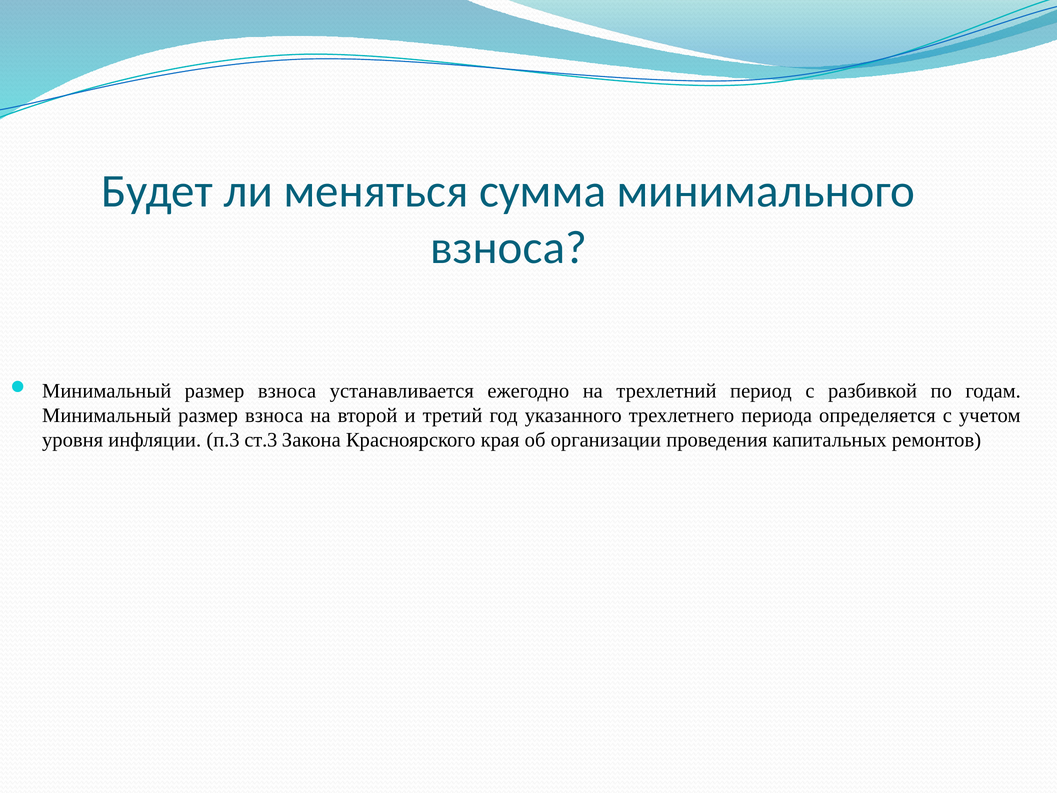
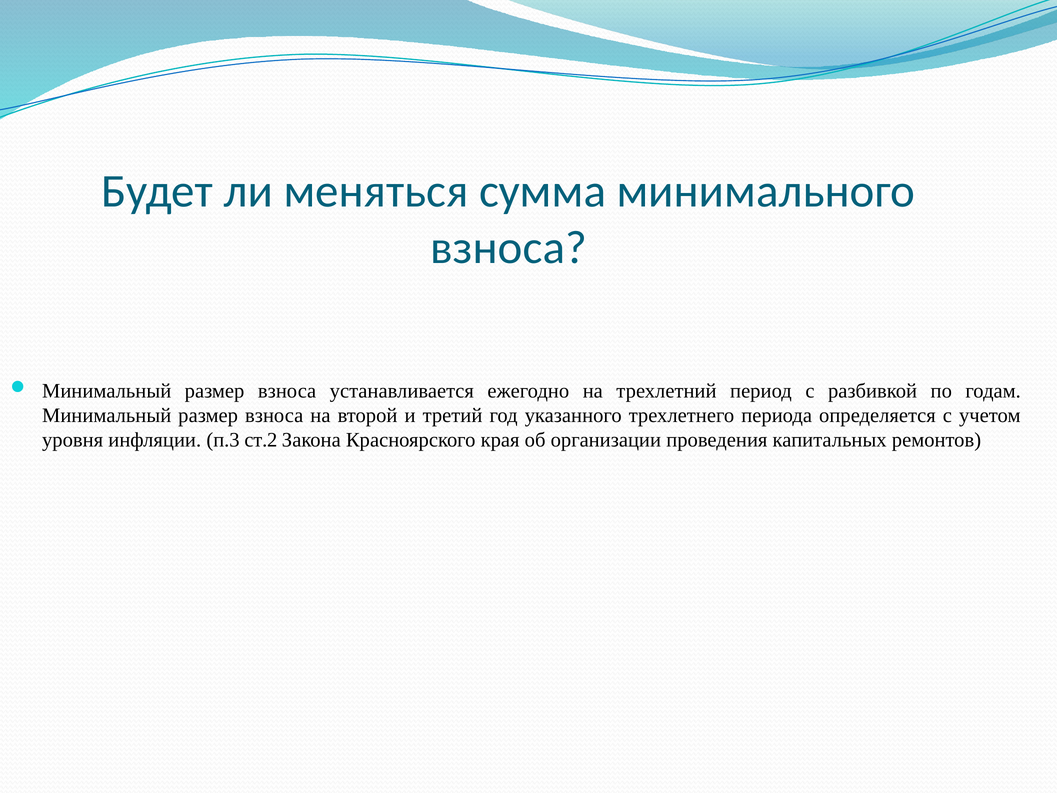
ст.3: ст.3 -> ст.2
